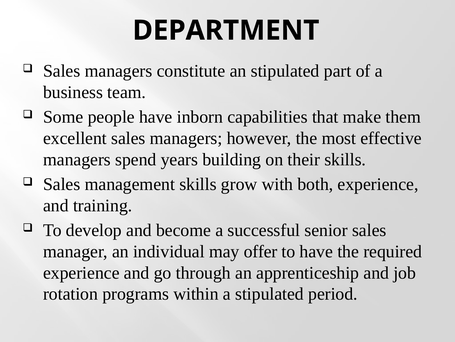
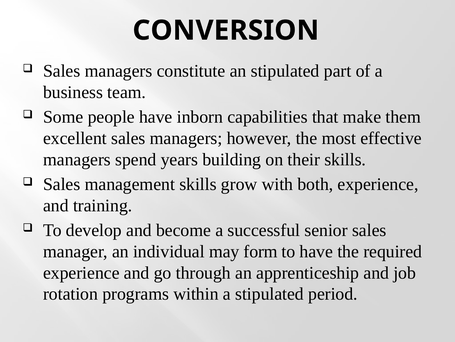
DEPARTMENT: DEPARTMENT -> CONVERSION
offer: offer -> form
